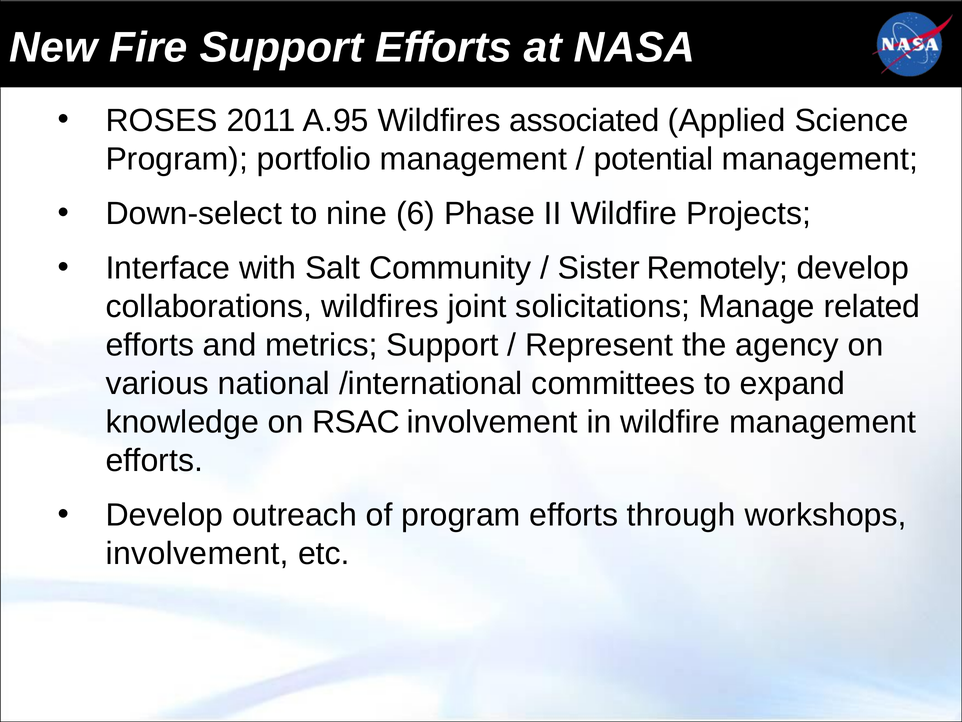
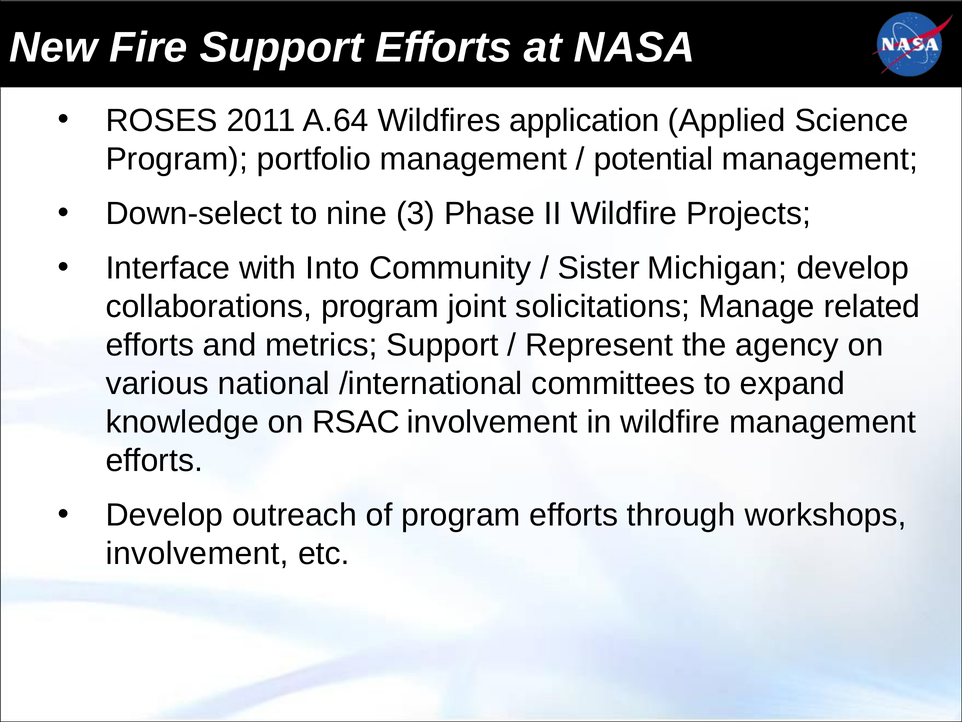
A.95: A.95 -> A.64
associated: associated -> application
6: 6 -> 3
Salt: Salt -> Into
Remotely: Remotely -> Michigan
collaborations wildfires: wildfires -> program
